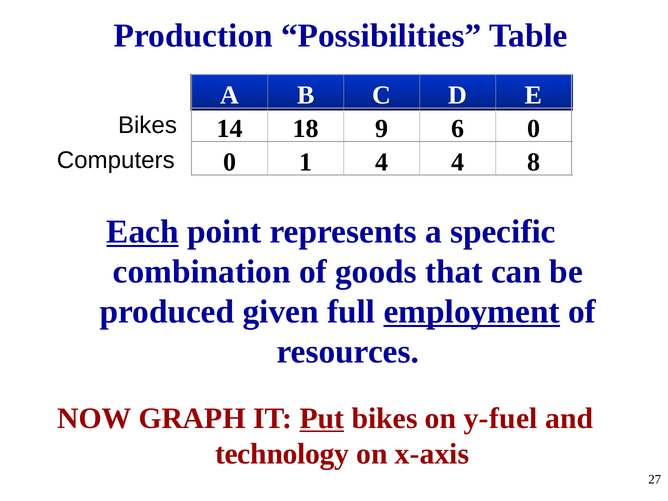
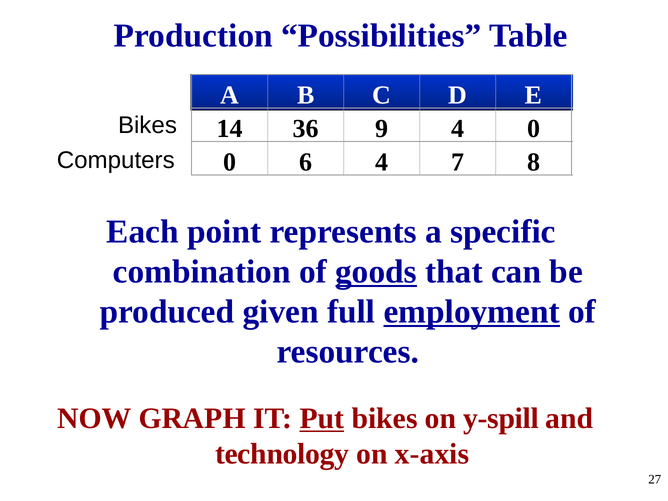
18: 18 -> 36
9 6: 6 -> 4
1: 1 -> 6
4 4: 4 -> 7
Each underline: present -> none
goods underline: none -> present
y-fuel: y-fuel -> y-spill
